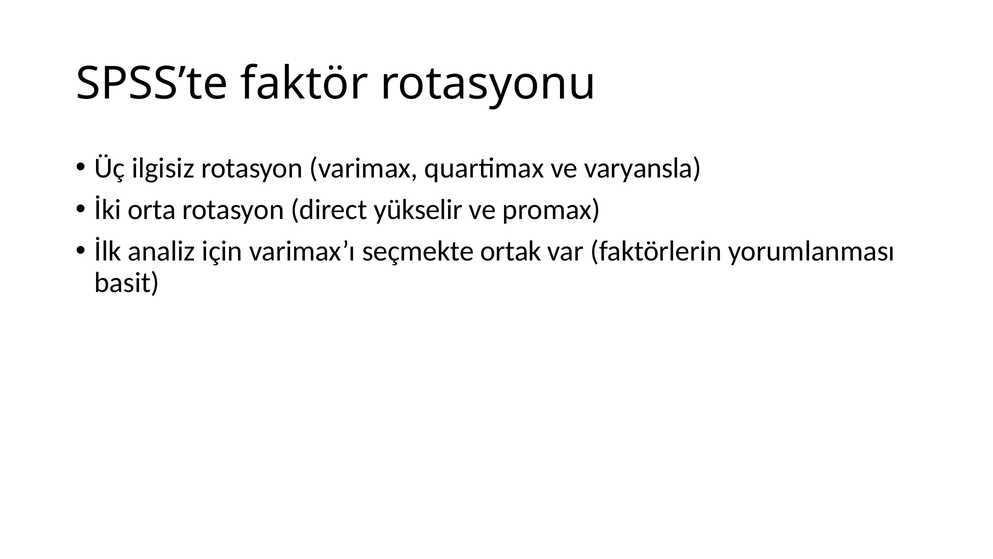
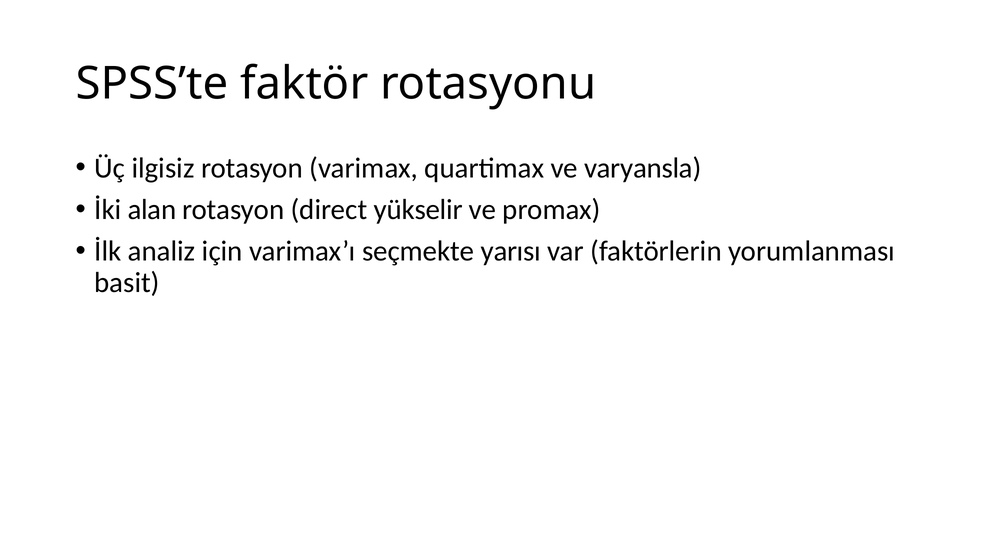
orta: orta -> alan
ortak: ortak -> yarısı
